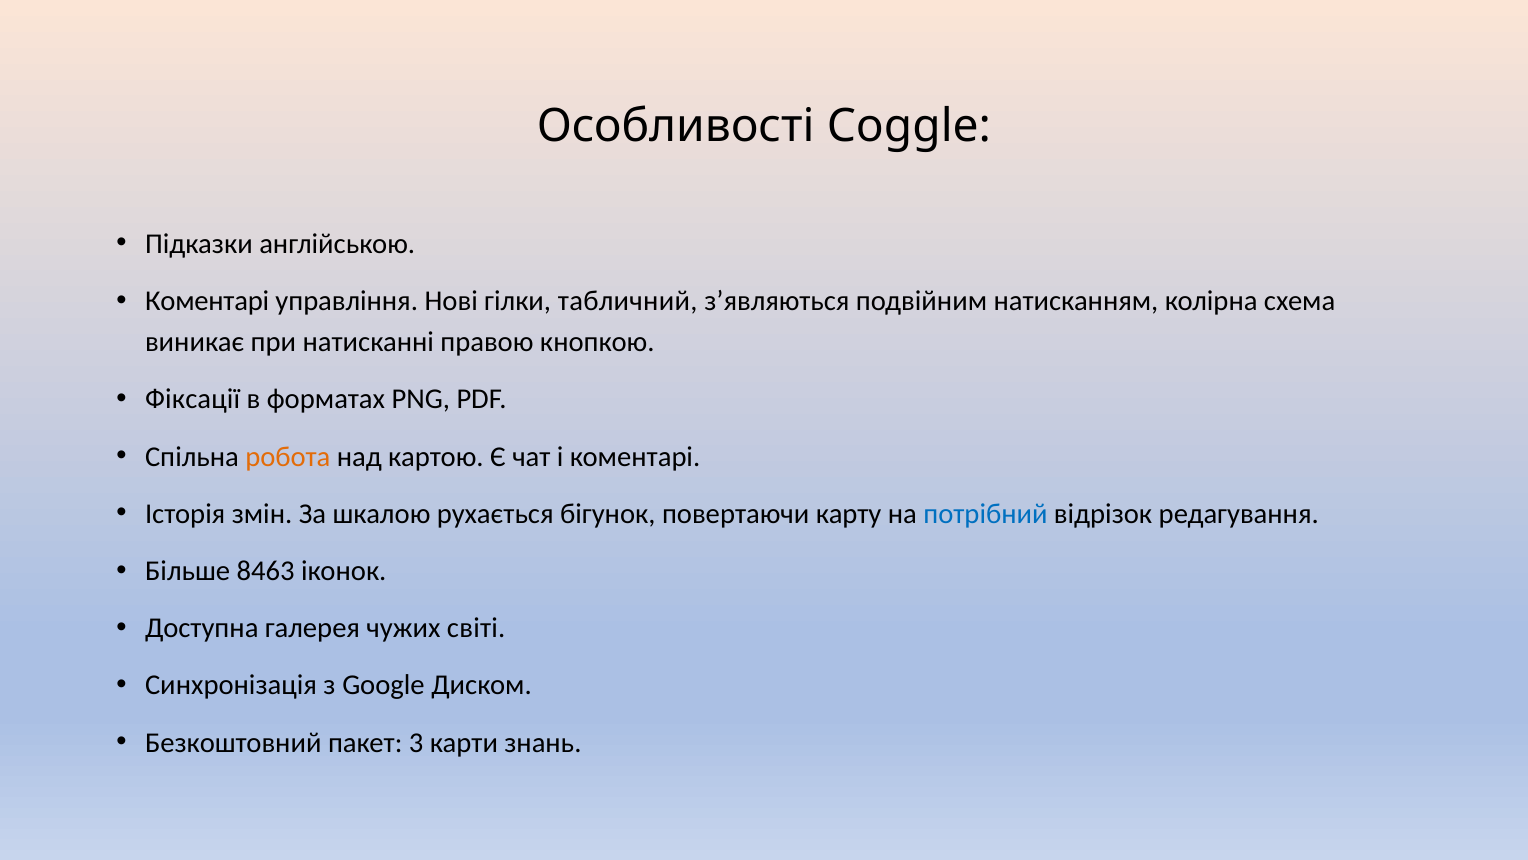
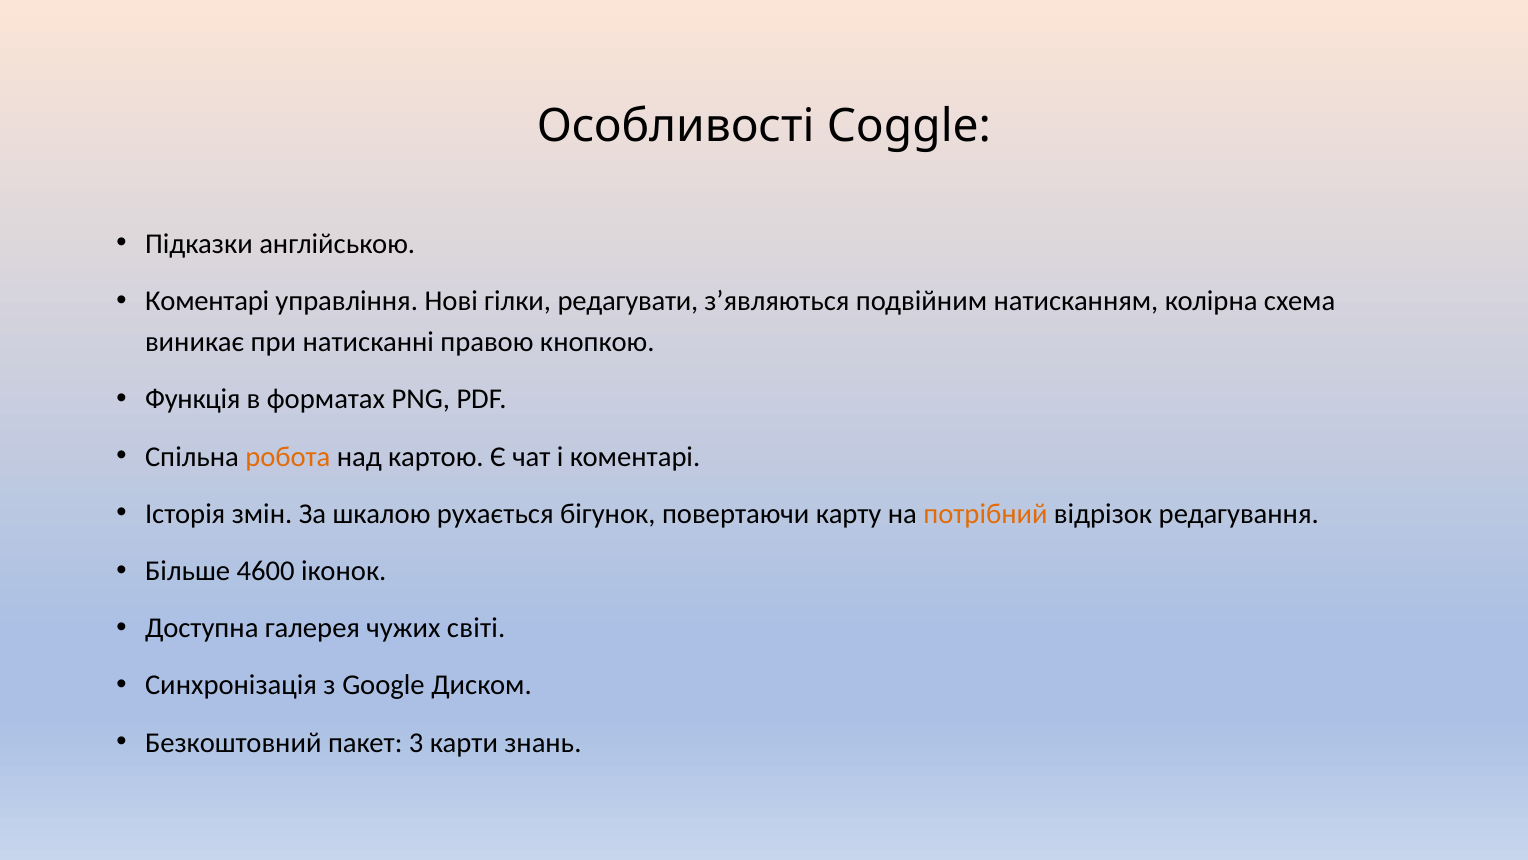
табличний: табличний -> редагувати
Фіксації: Фіксації -> Функція
потрібний colour: blue -> orange
8463: 8463 -> 4600
